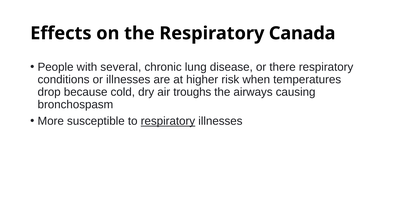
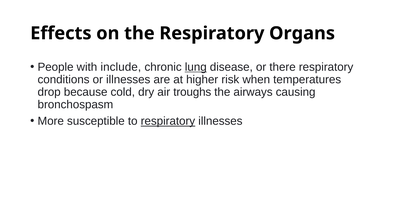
Canada: Canada -> Organs
several: several -> include
lung underline: none -> present
